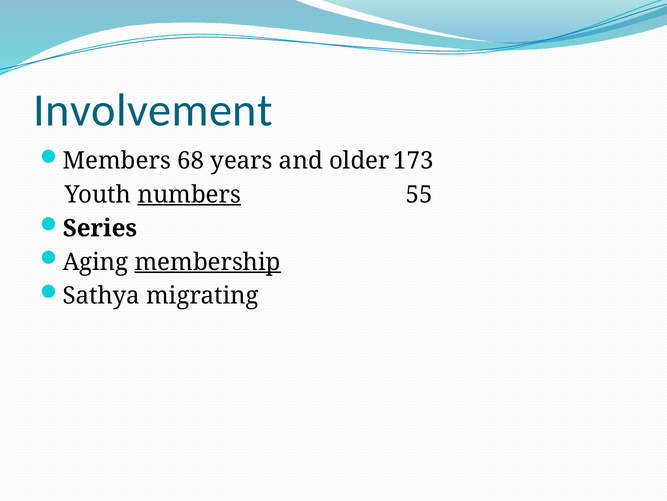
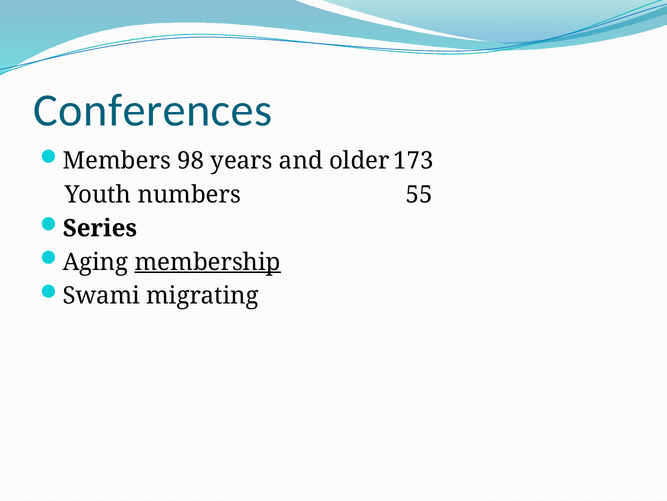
Involvement: Involvement -> Conferences
68: 68 -> 98
numbers underline: present -> none
Sathya: Sathya -> Swami
